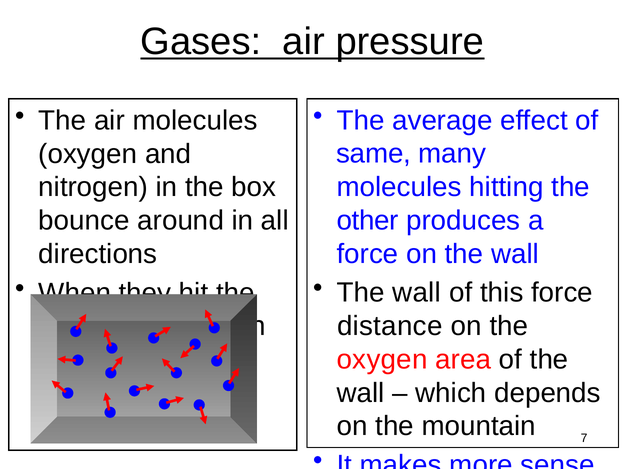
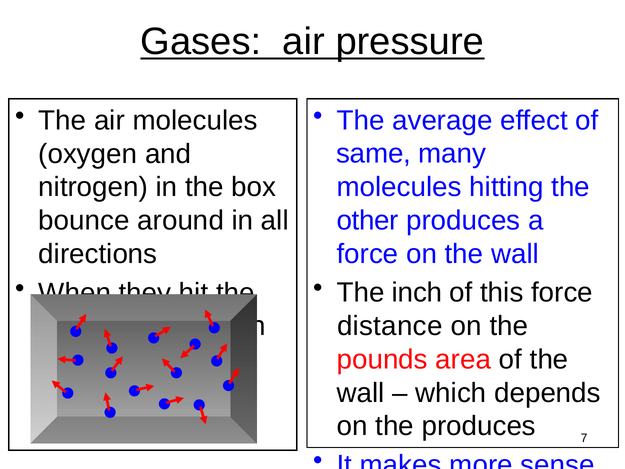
wall at (417, 293): wall -> inch
oxygen at (382, 359): oxygen -> pounds
the mountain: mountain -> produces
